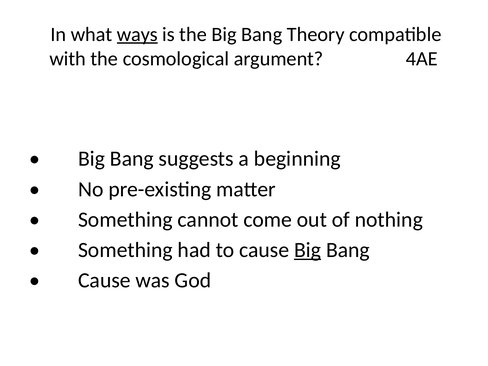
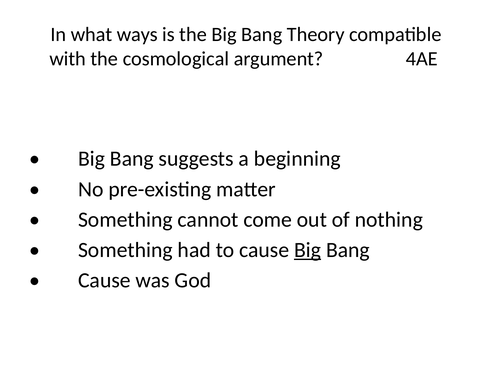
ways underline: present -> none
